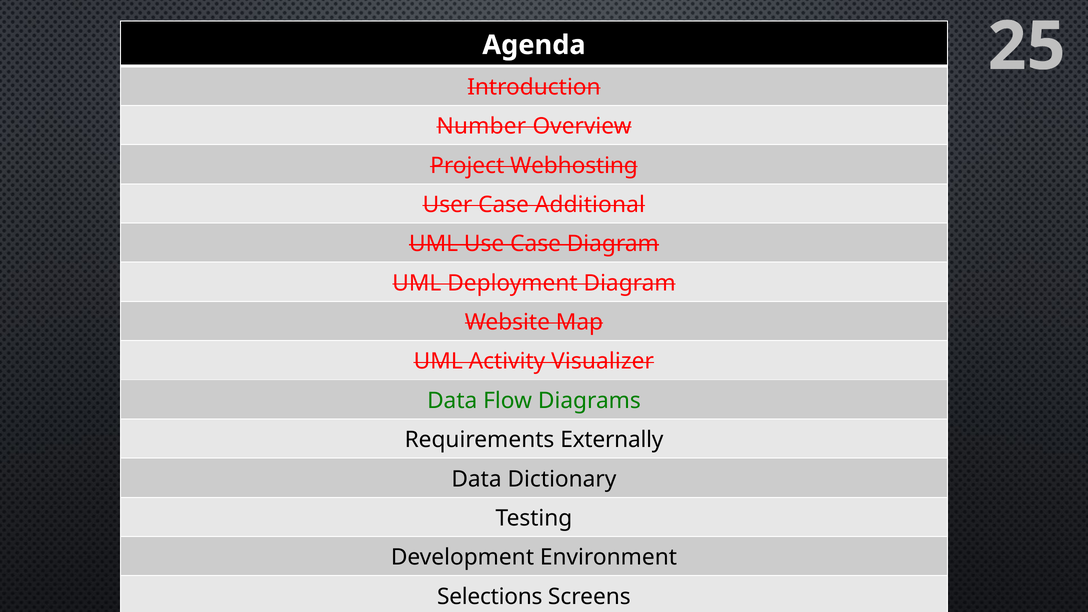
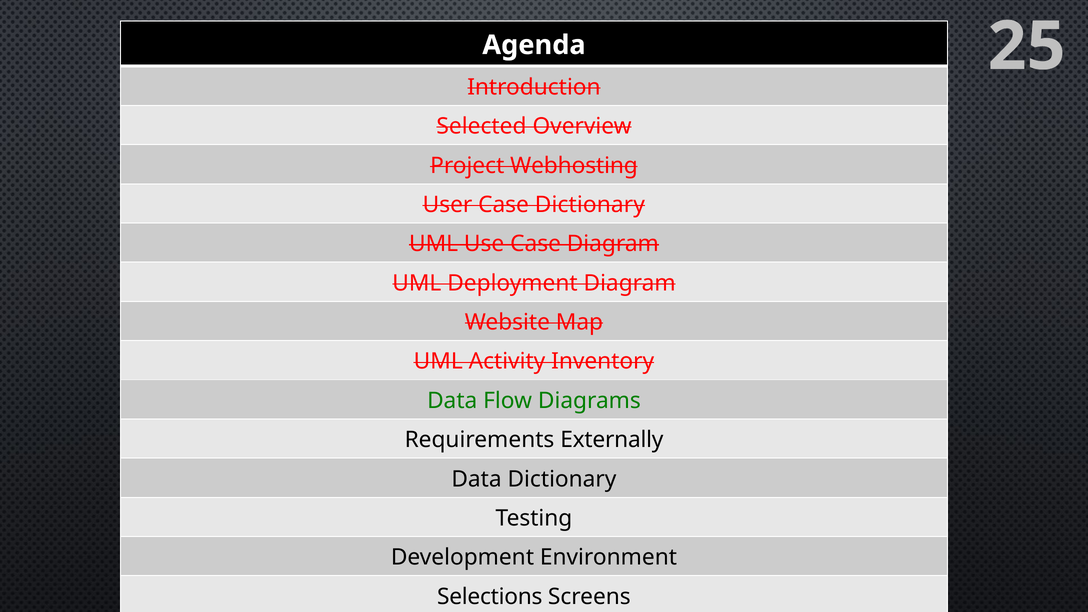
Number: Number -> Selected
Case Additional: Additional -> Dictionary
Visualizer: Visualizer -> Inventory
